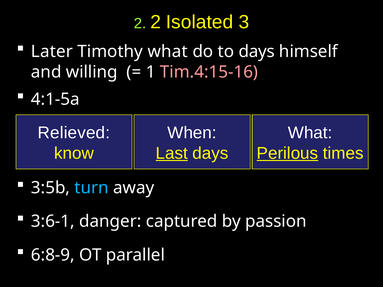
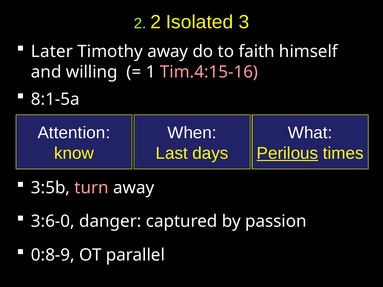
Timothy what: what -> away
to days: days -> faith
4:1-5a: 4:1-5a -> 8:1-5a
Relieved: Relieved -> Attention
Last underline: present -> none
turn colour: light blue -> pink
3:6-1: 3:6-1 -> 3:6-0
6:8-9: 6:8-9 -> 0:8-9
